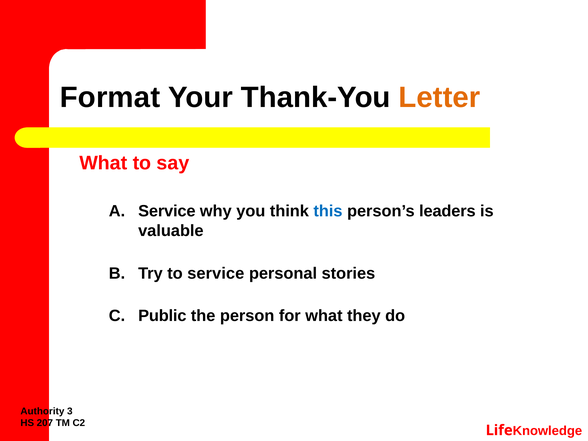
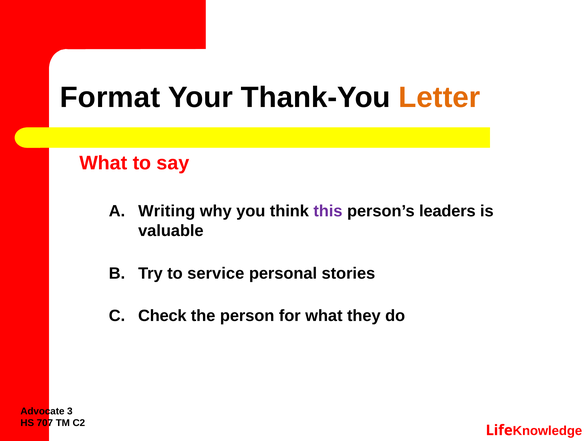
Service at (167, 211): Service -> Writing
this colour: blue -> purple
Public: Public -> Check
Authority: Authority -> Advocate
207: 207 -> 707
